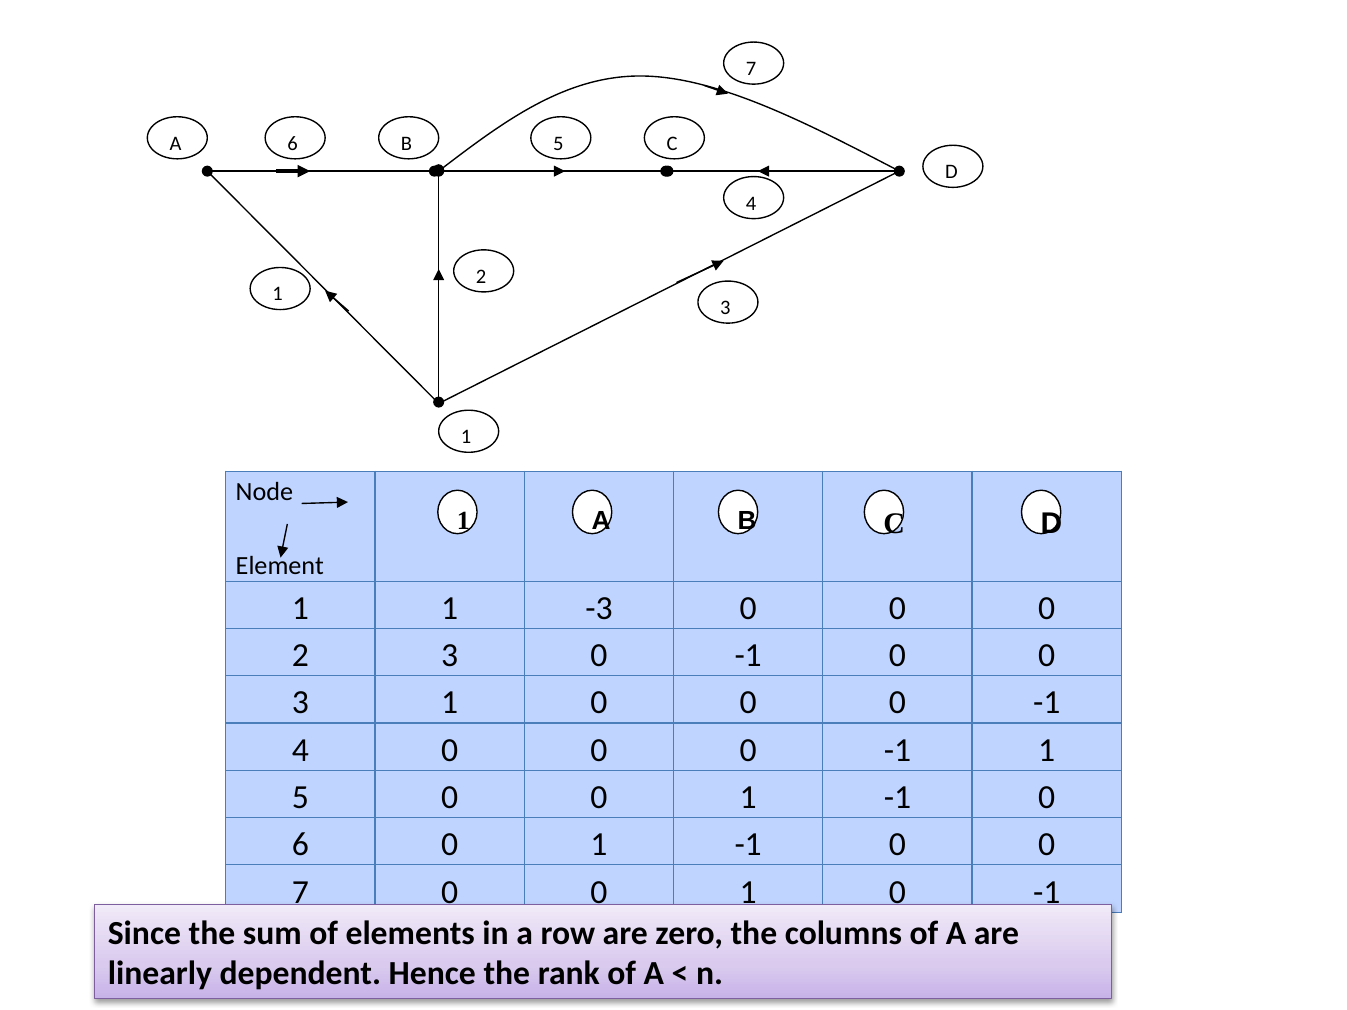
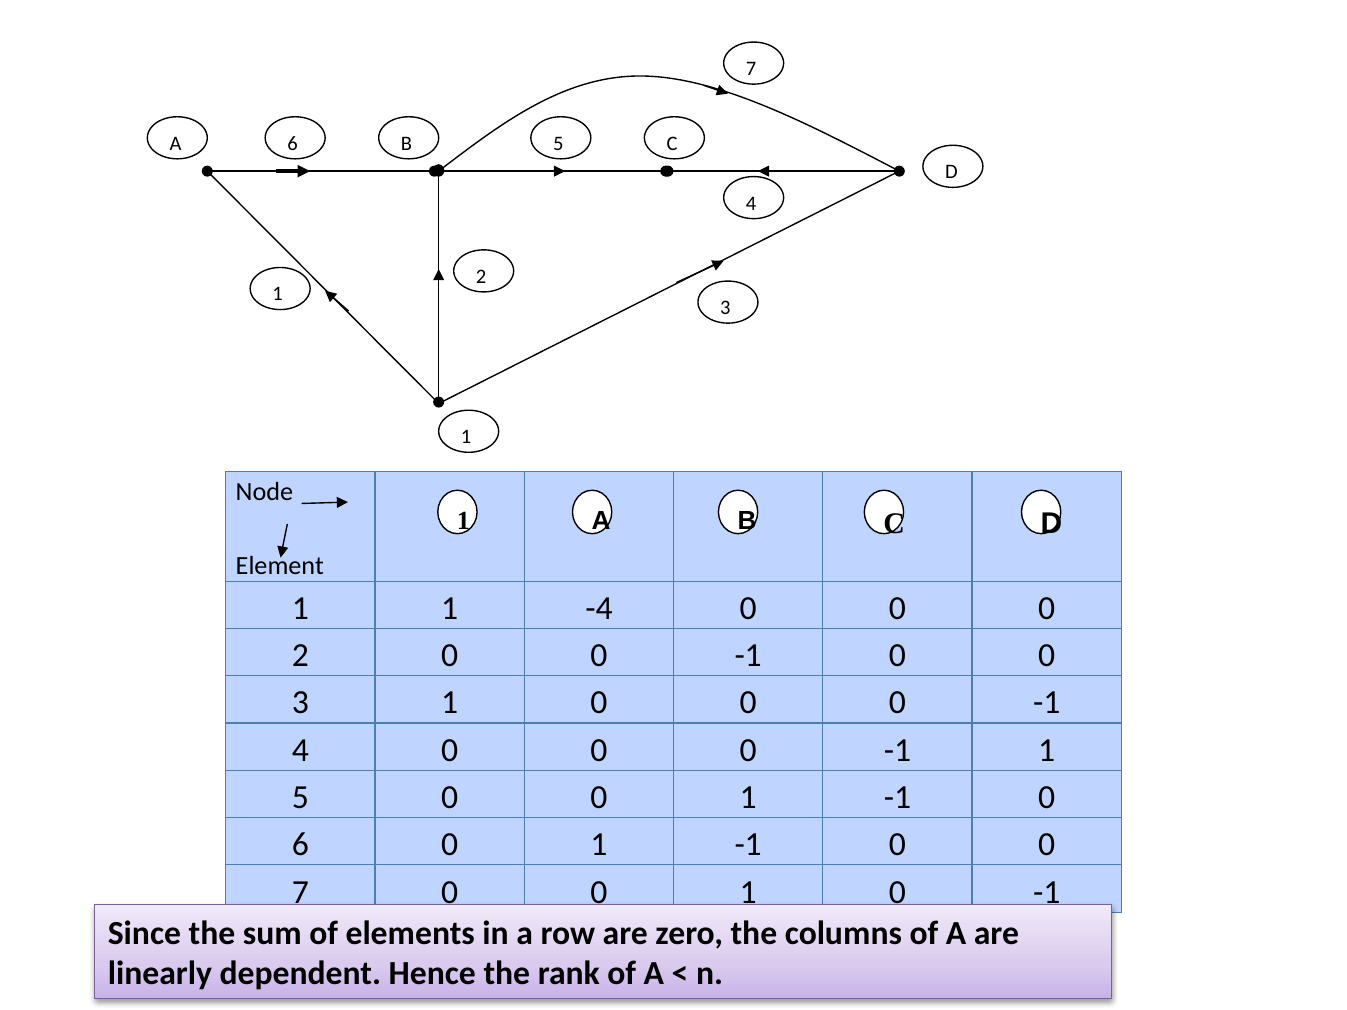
-3: -3 -> -4
2 3: 3 -> 0
